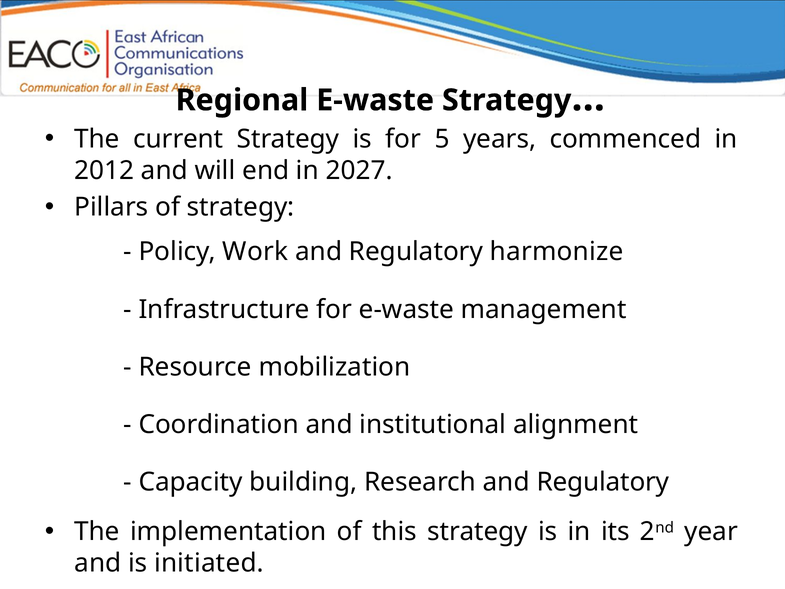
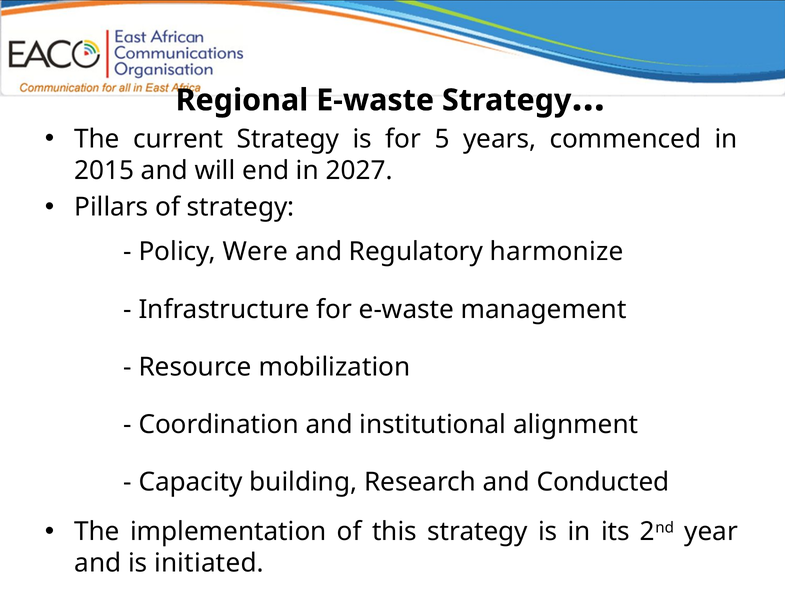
2012: 2012 -> 2015
Work: Work -> Were
Research and Regulatory: Regulatory -> Conducted
